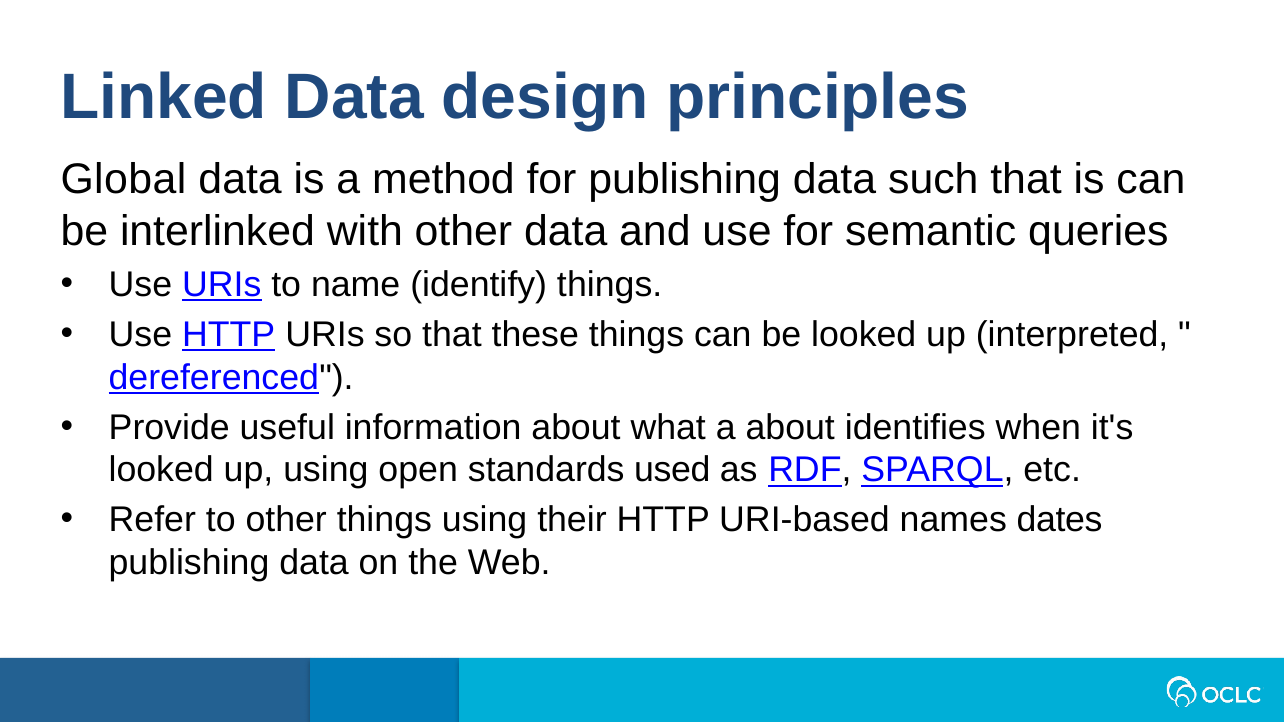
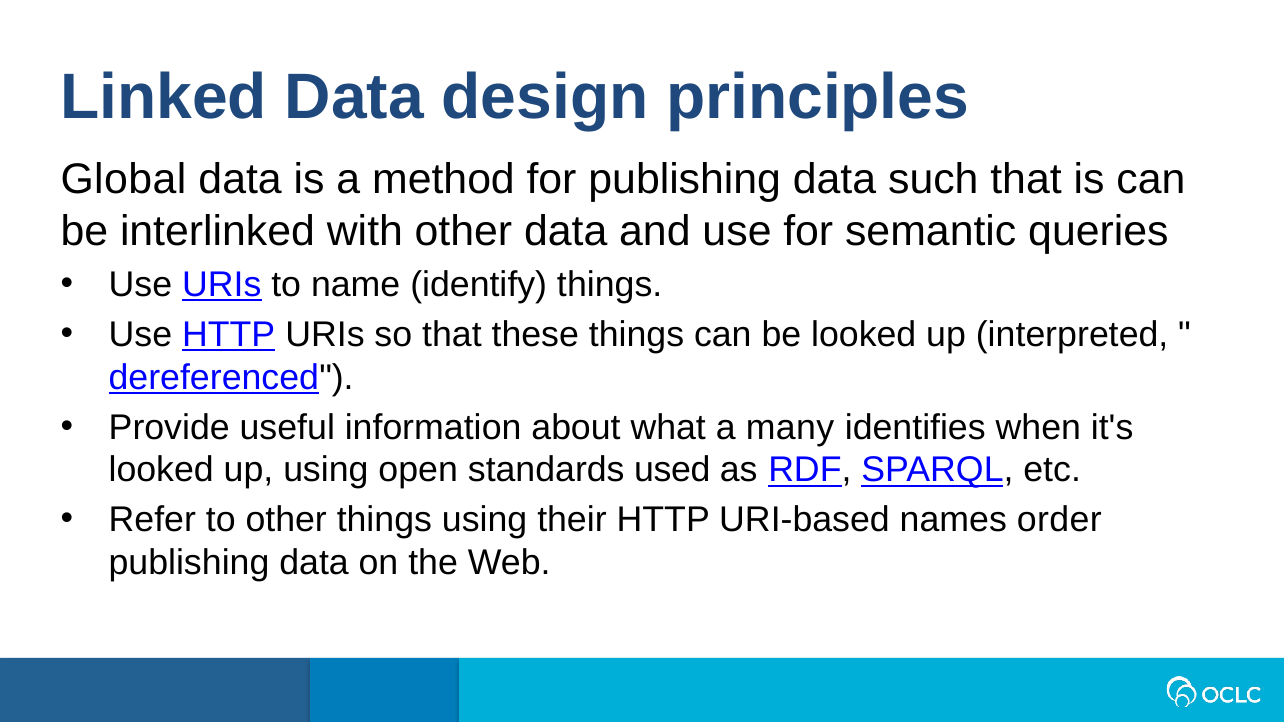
a about: about -> many
dates: dates -> order
